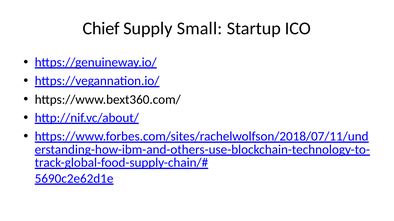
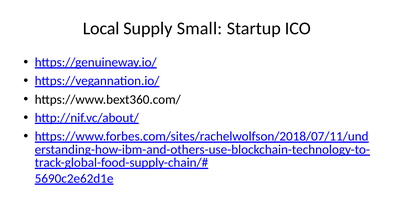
Chief: Chief -> Local
